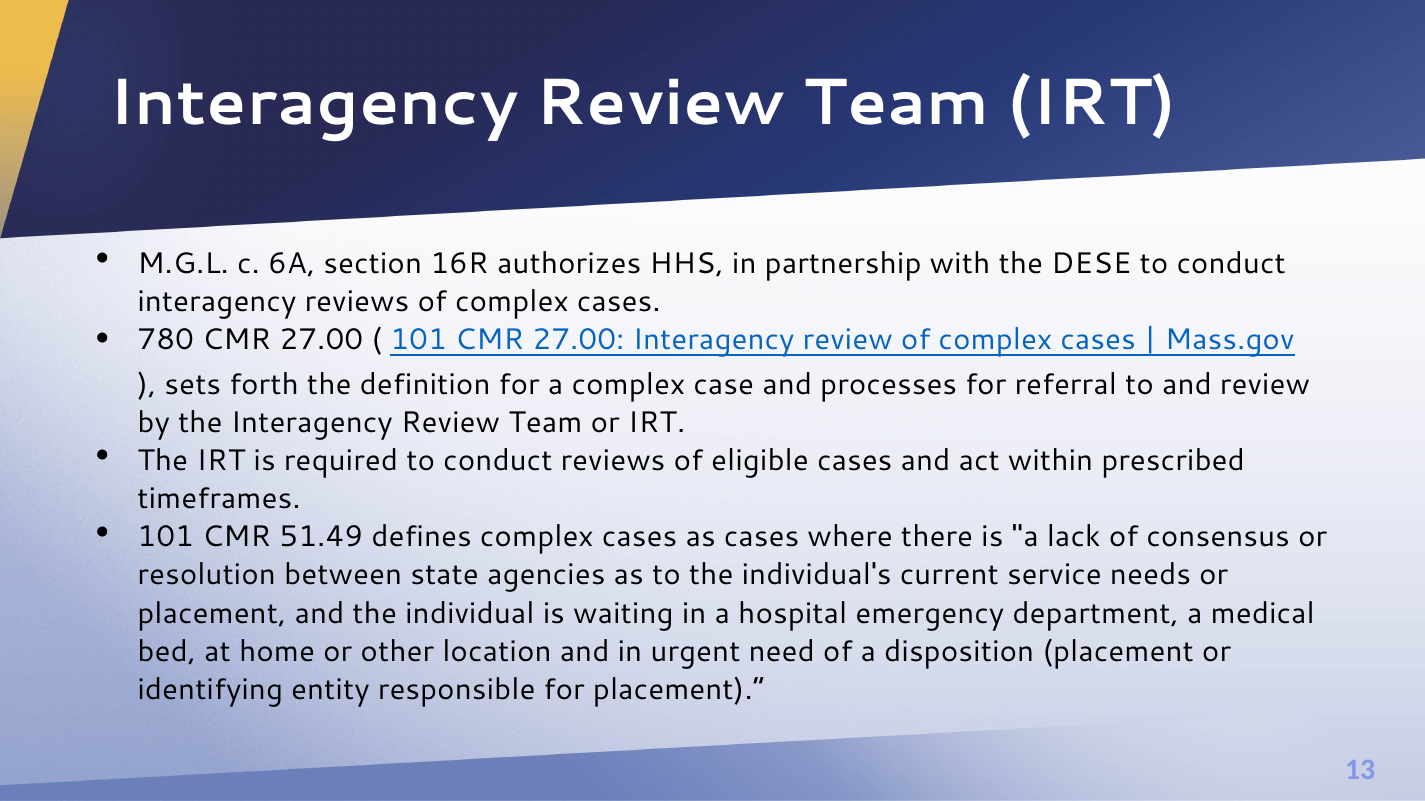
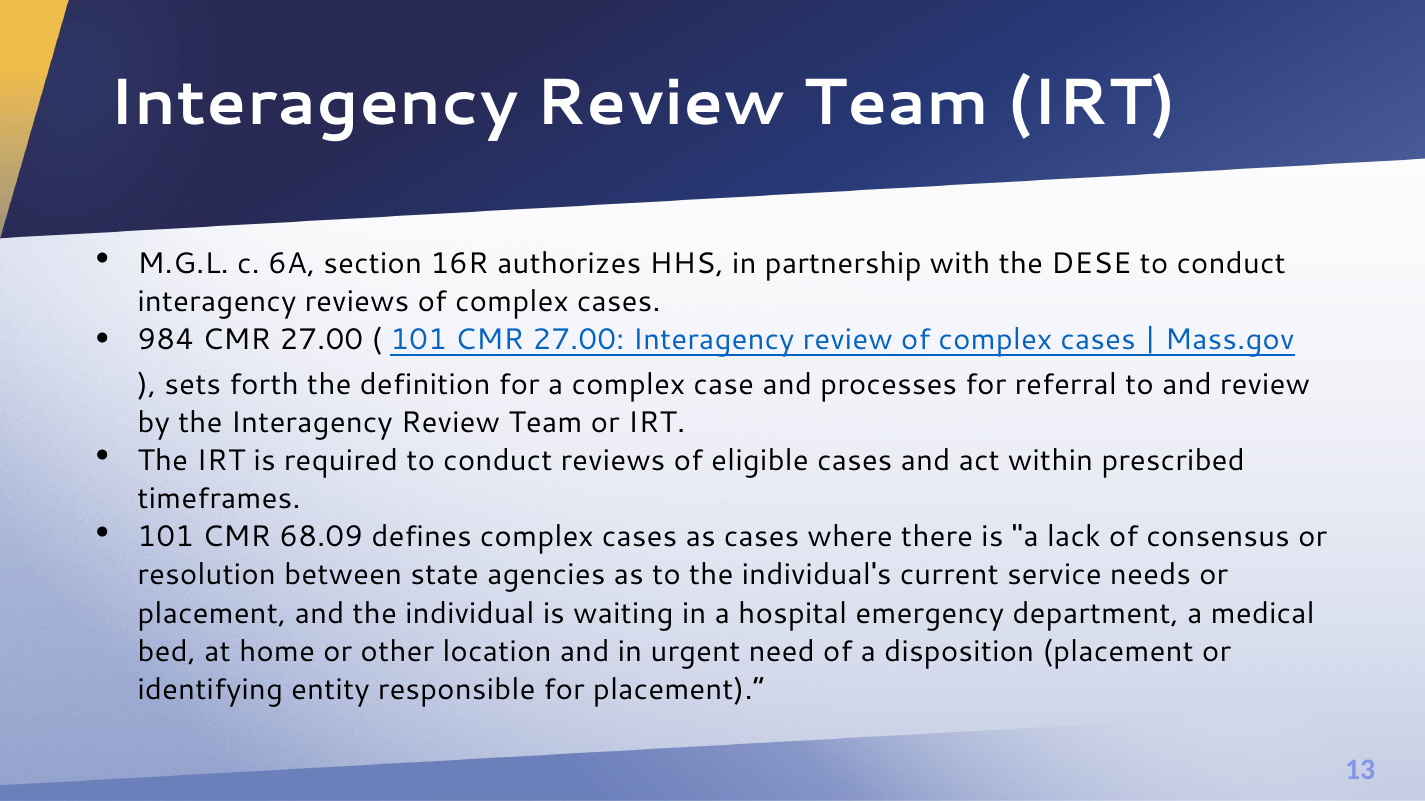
780: 780 -> 984
51.49: 51.49 -> 68.09
